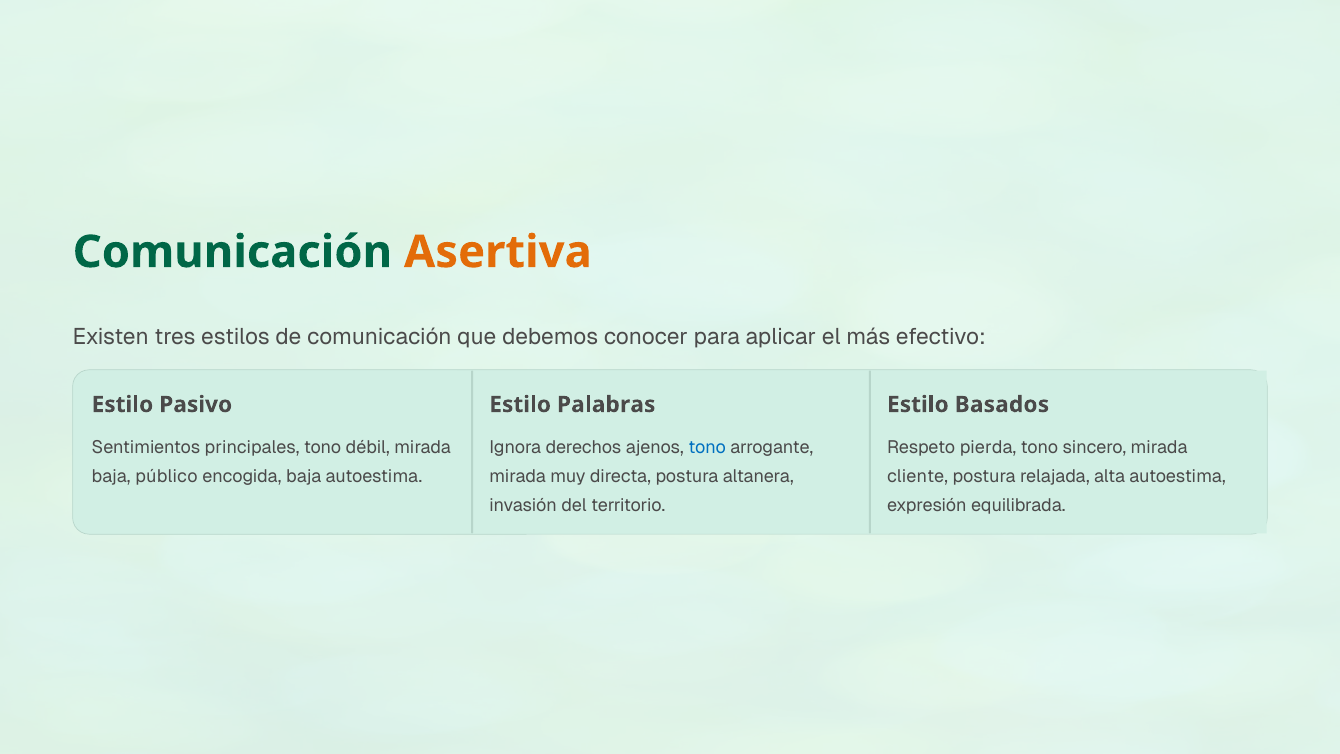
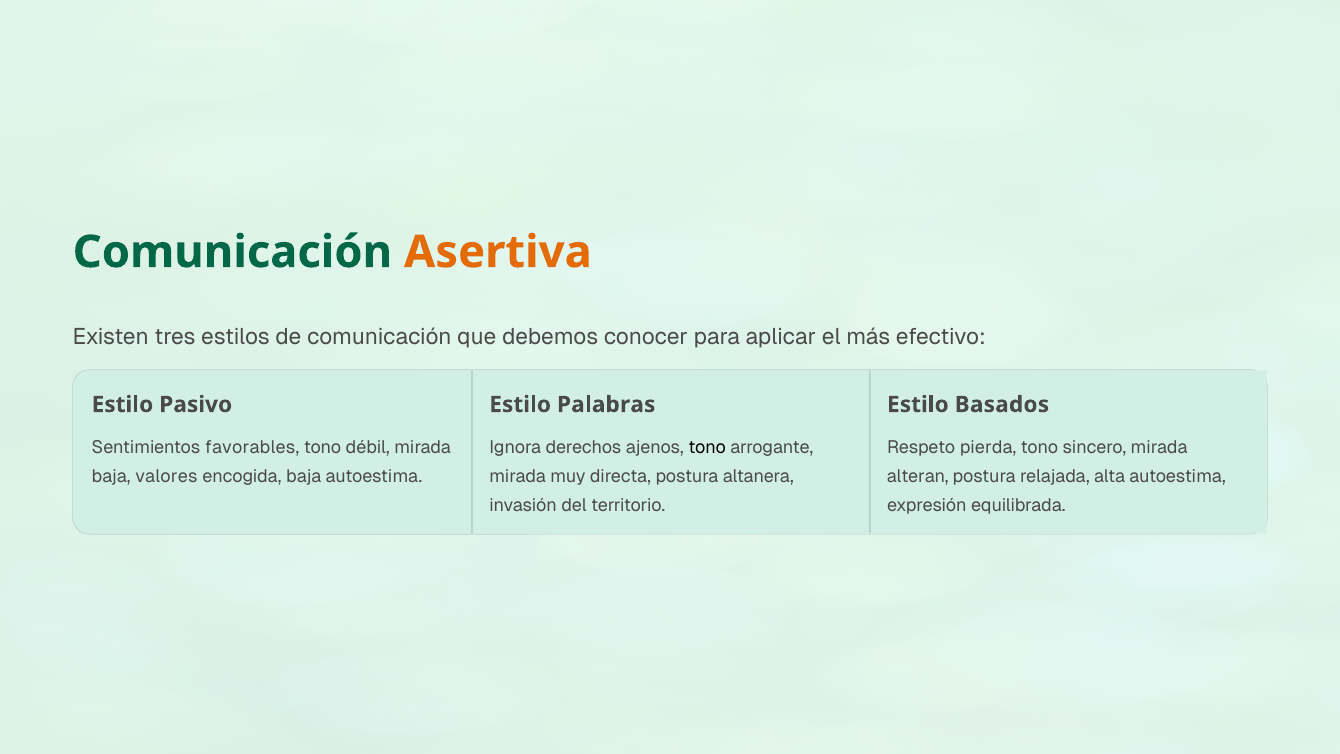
principales: principales -> favorables
tono at (707, 447) colour: blue -> black
público: público -> valores
cliente: cliente -> alteran
